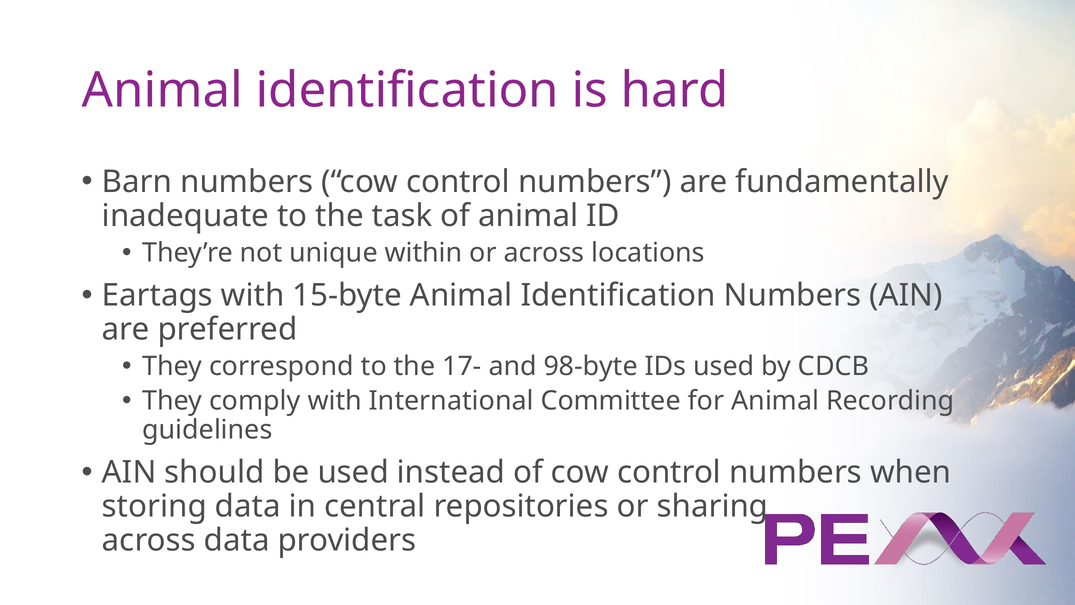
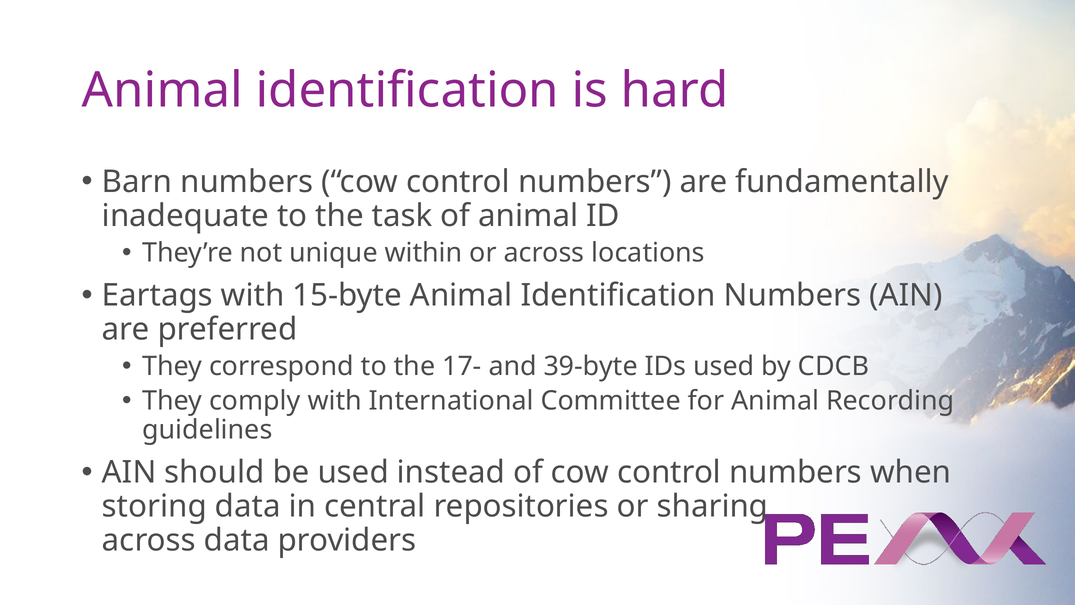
98-byte: 98-byte -> 39-byte
